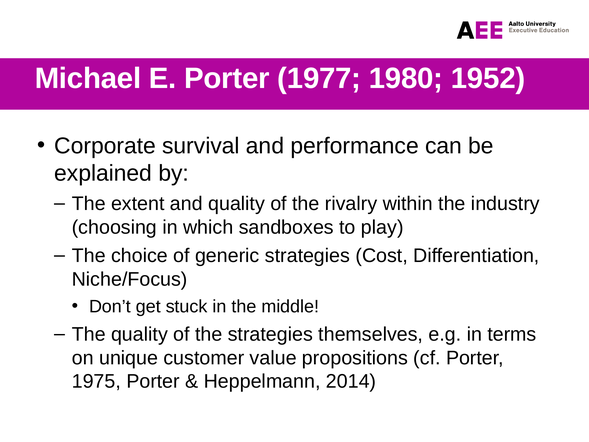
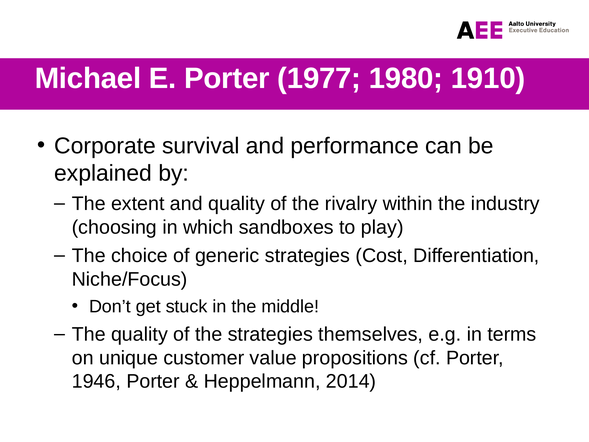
1952: 1952 -> 1910
1975: 1975 -> 1946
